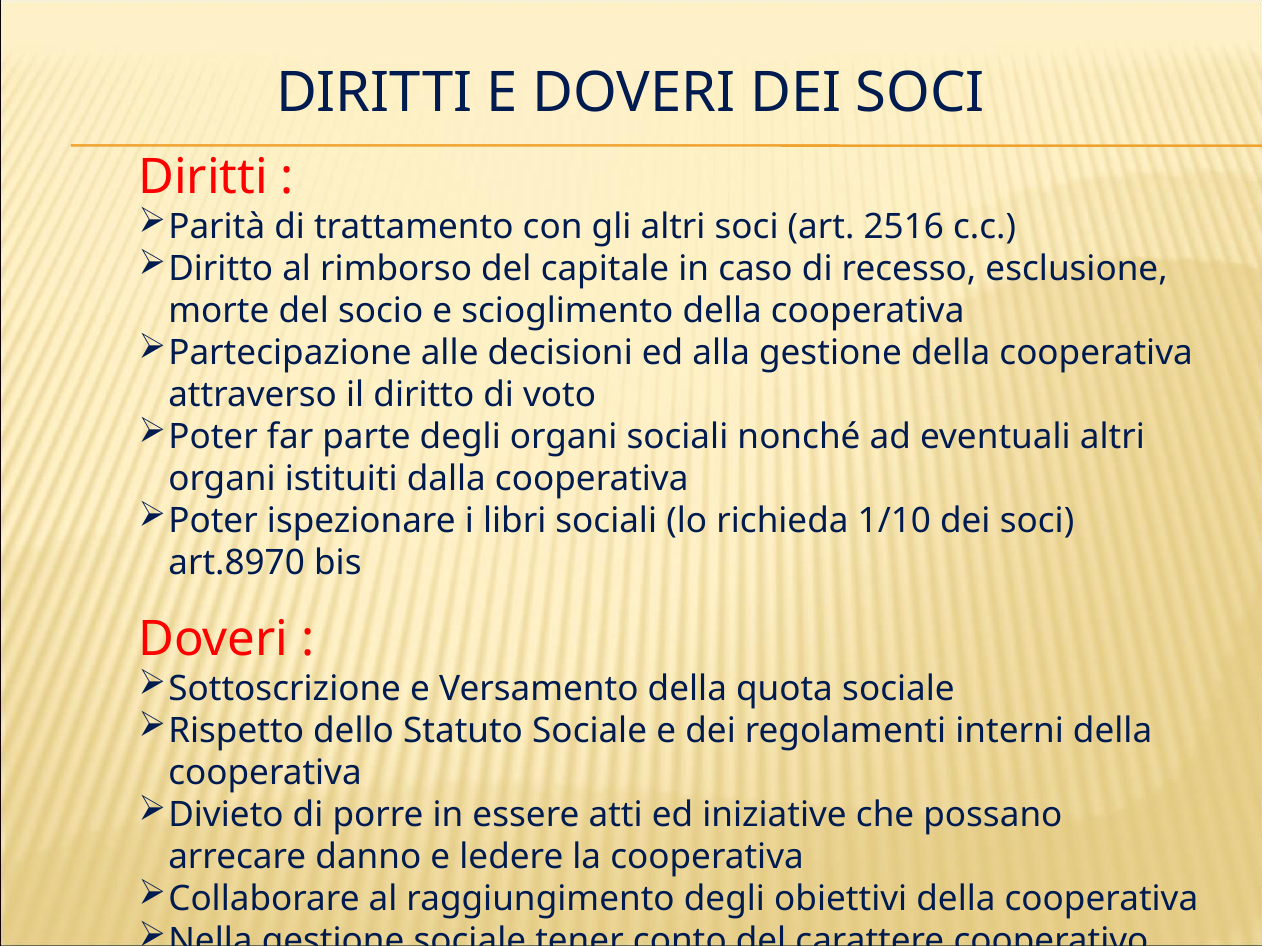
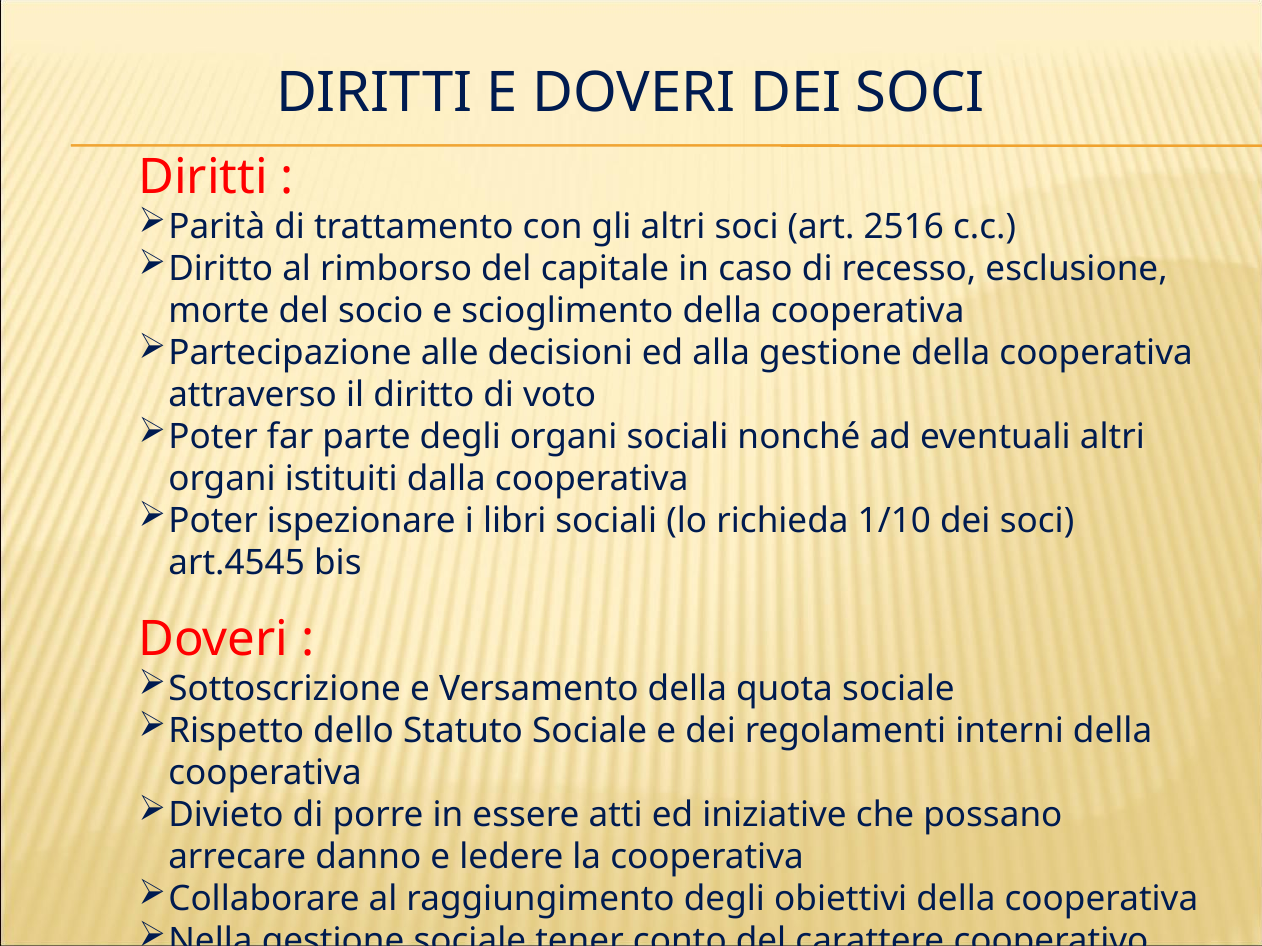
art.8970: art.8970 -> art.4545
